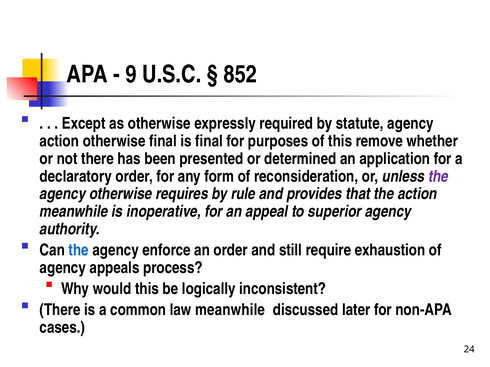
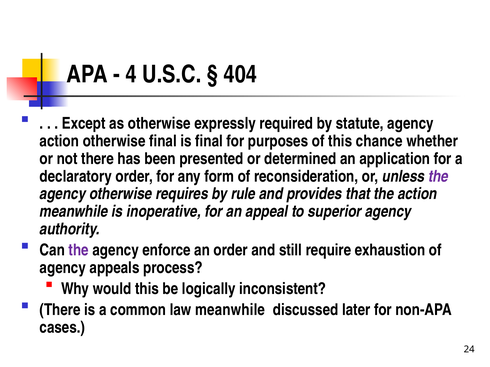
9: 9 -> 4
852: 852 -> 404
remove: remove -> chance
the at (79, 251) colour: blue -> purple
